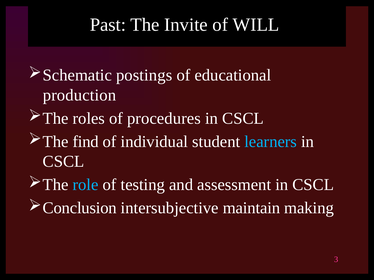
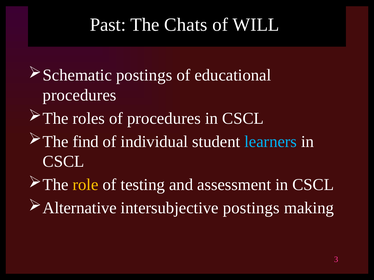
Invite: Invite -> Chats
production at (80, 95): production -> procedures
role colour: light blue -> yellow
Conclusion: Conclusion -> Alternative
intersubjective maintain: maintain -> postings
